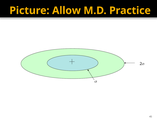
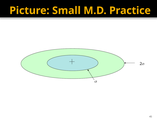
Allow: Allow -> Small
